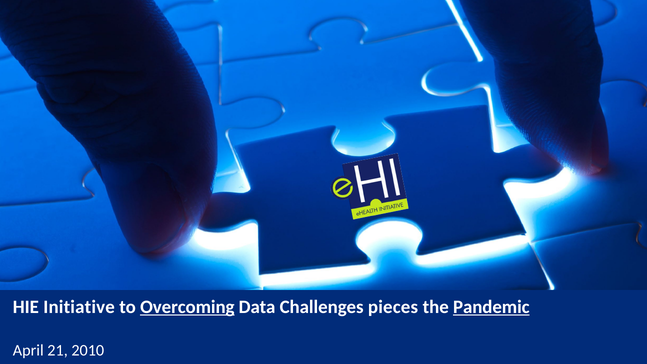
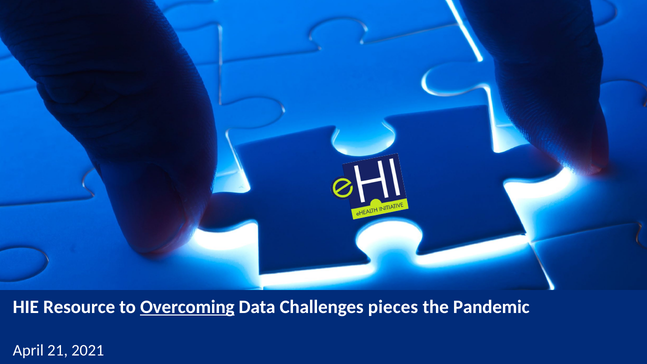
Initiative: Initiative -> Resource
Pandemic underline: present -> none
2010: 2010 -> 2021
